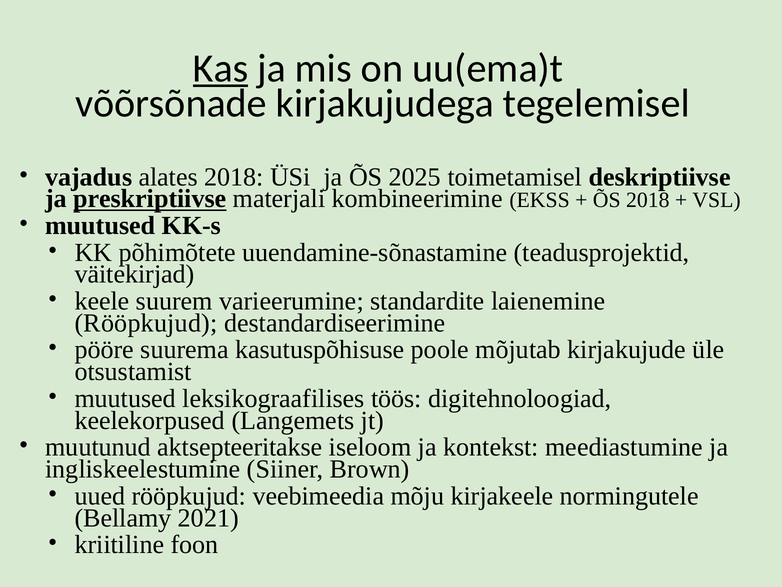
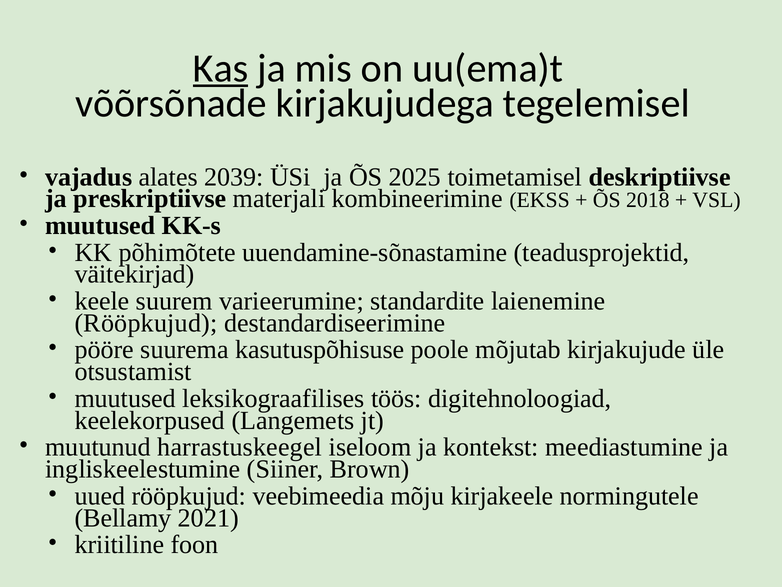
alates 2018: 2018 -> 2039
preskriptiivse underline: present -> none
aktsepteeritakse: aktsepteeritakse -> harrastuskeegel
